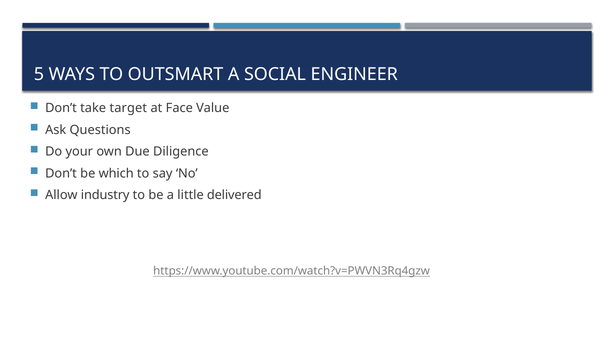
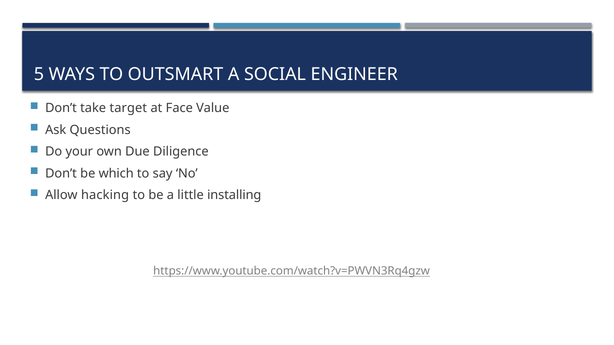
industry: industry -> hacking
delivered: delivered -> installing
